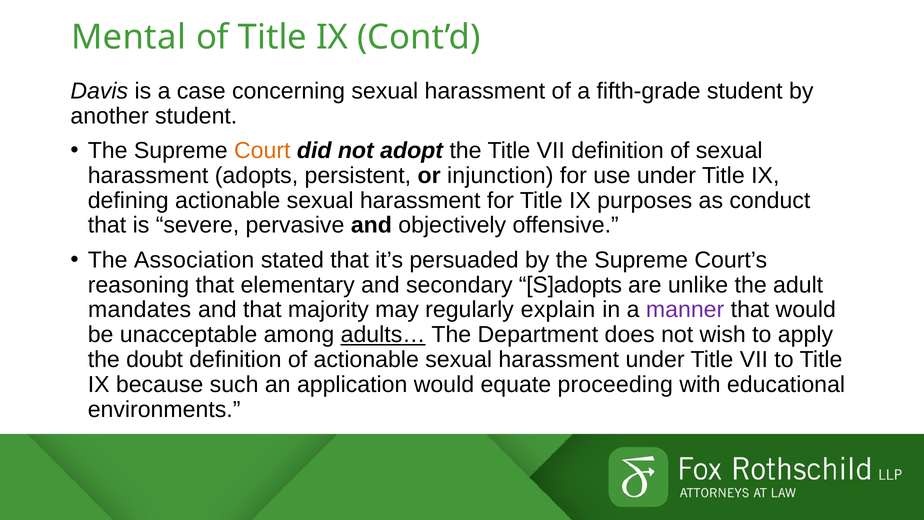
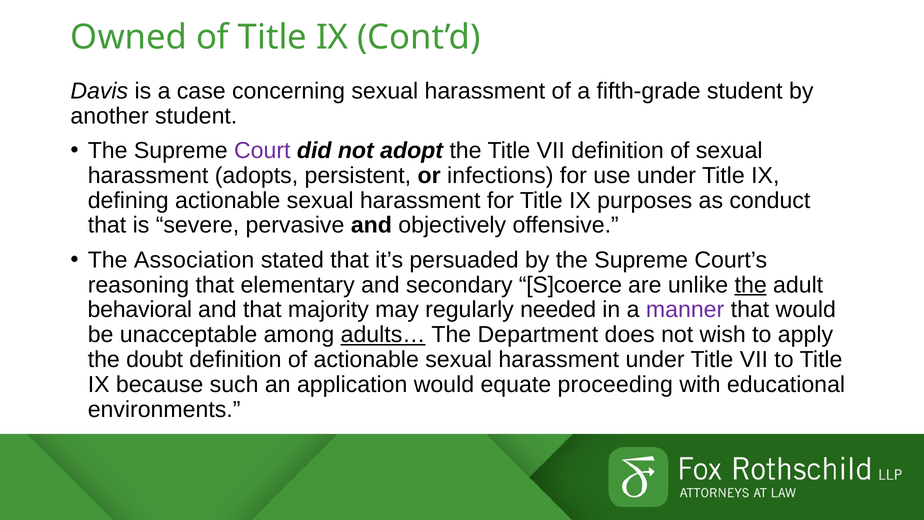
Mental: Mental -> Owned
Court colour: orange -> purple
injunction: injunction -> infections
S]adopts: S]adopts -> S]coerce
the at (751, 285) underline: none -> present
mandates: mandates -> behavioral
explain: explain -> needed
